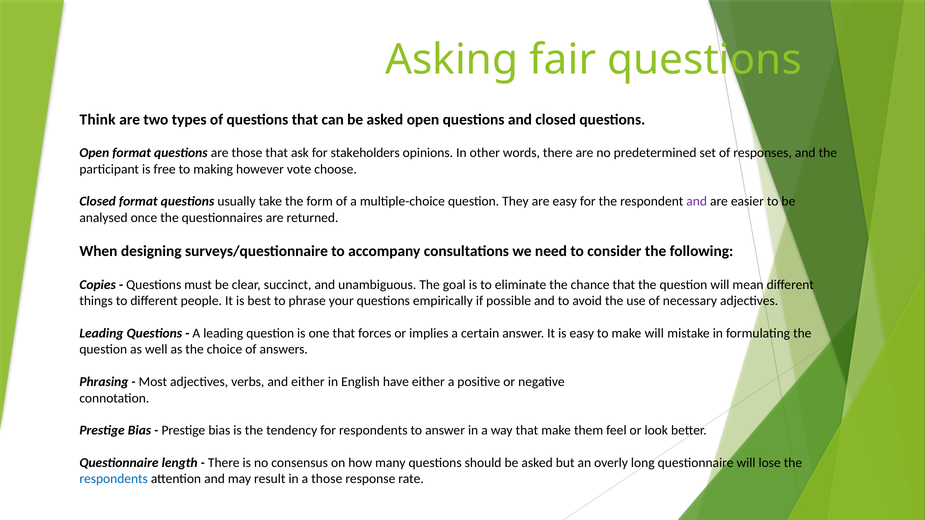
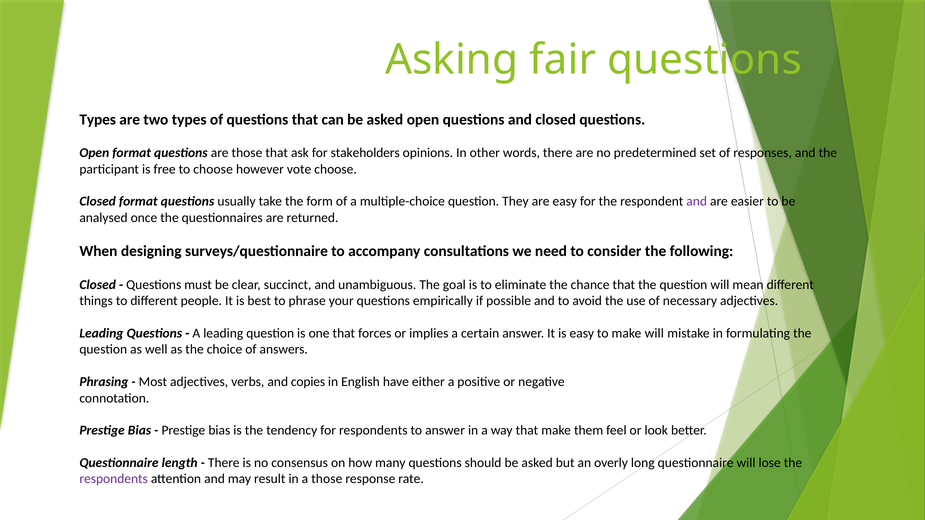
Think at (98, 120): Think -> Types
to making: making -> choose
Copies at (98, 285): Copies -> Closed
and either: either -> copies
respondents at (114, 479) colour: blue -> purple
